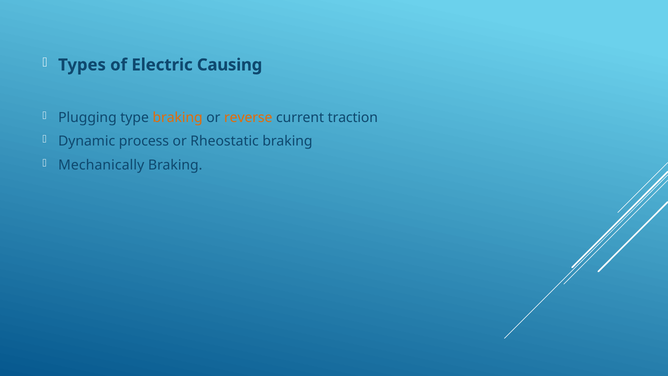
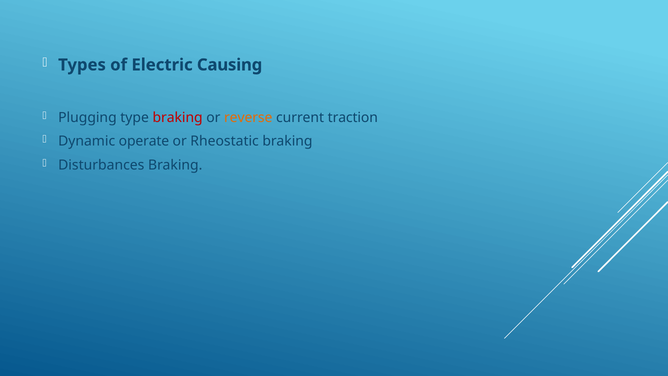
braking at (178, 118) colour: orange -> red
process: process -> operate
Mechanically: Mechanically -> Disturbances
